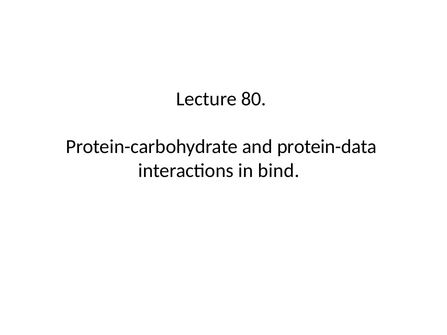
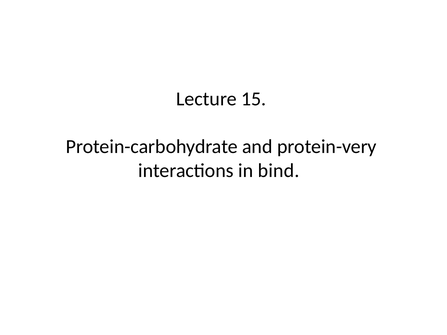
80: 80 -> 15
protein-data: protein-data -> protein-very
